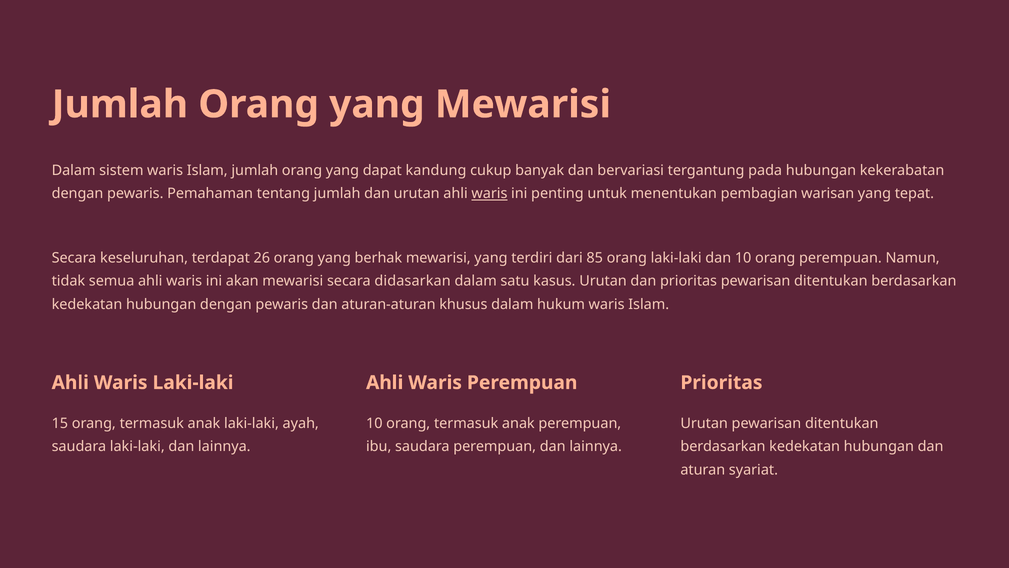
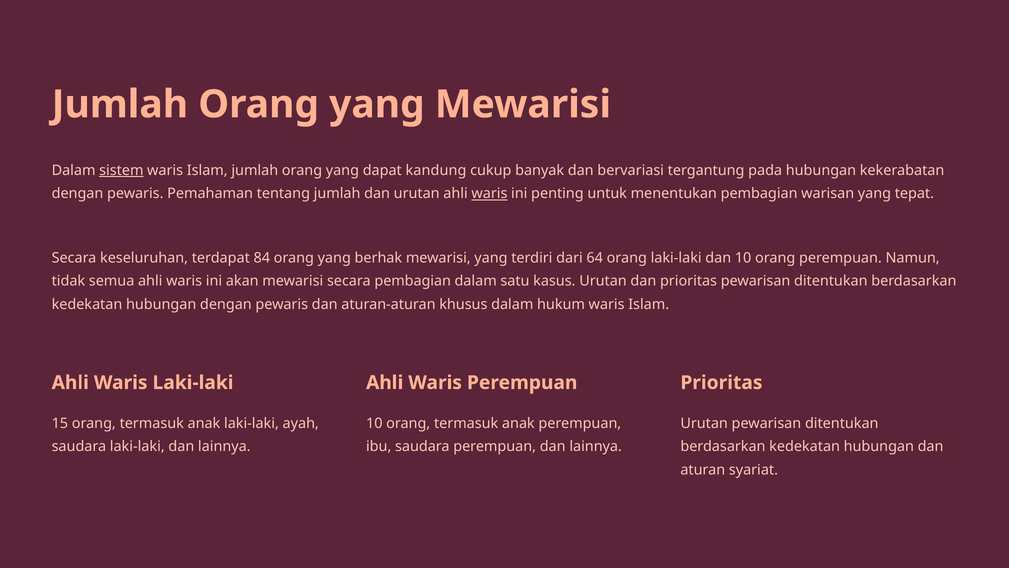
sistem underline: none -> present
26: 26 -> 84
85: 85 -> 64
secara didasarkan: didasarkan -> pembagian
